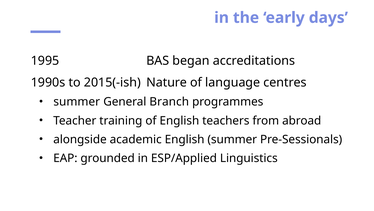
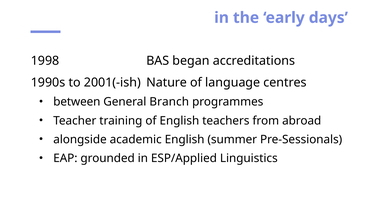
1995: 1995 -> 1998
2015(-ish: 2015(-ish -> 2001(-ish
summer at (77, 102): summer -> between
